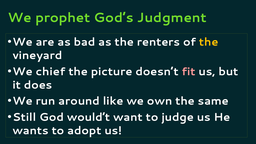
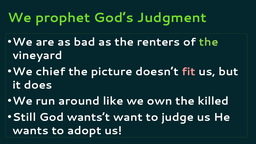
the at (209, 42) colour: yellow -> light green
same: same -> killed
would’t: would’t -> wants’t
